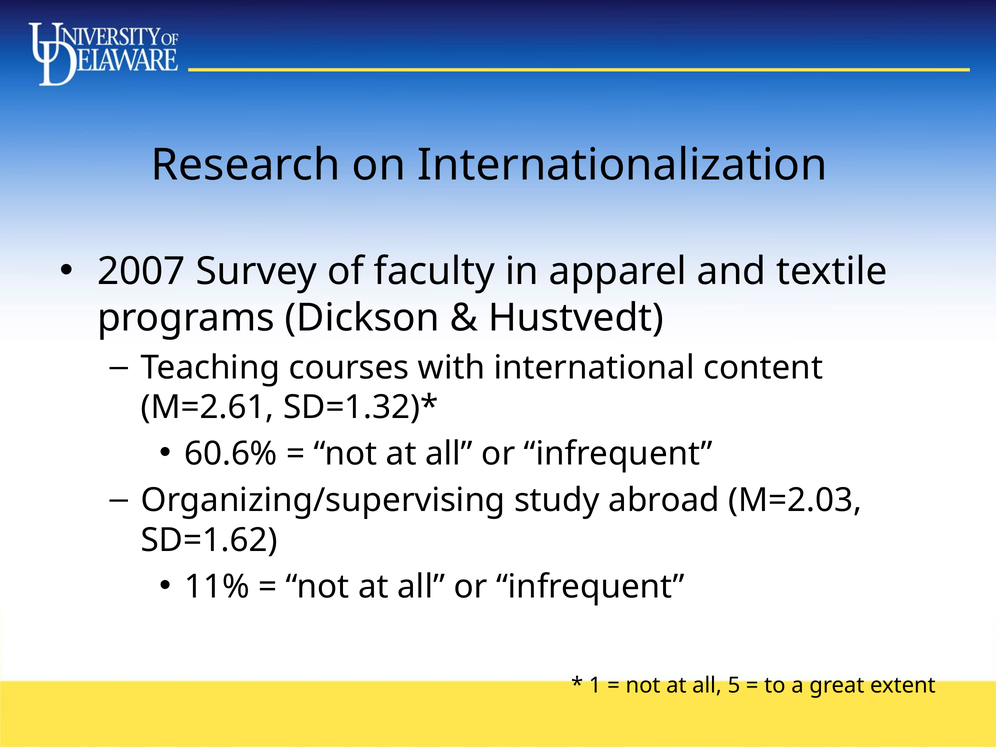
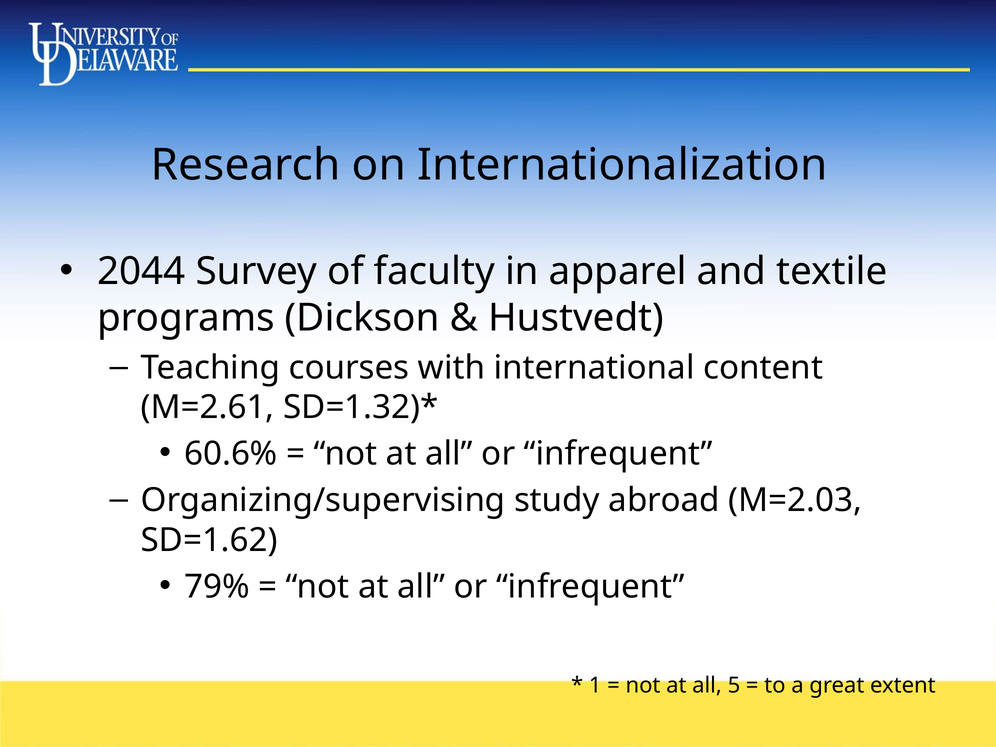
2007: 2007 -> 2044
11%: 11% -> 79%
